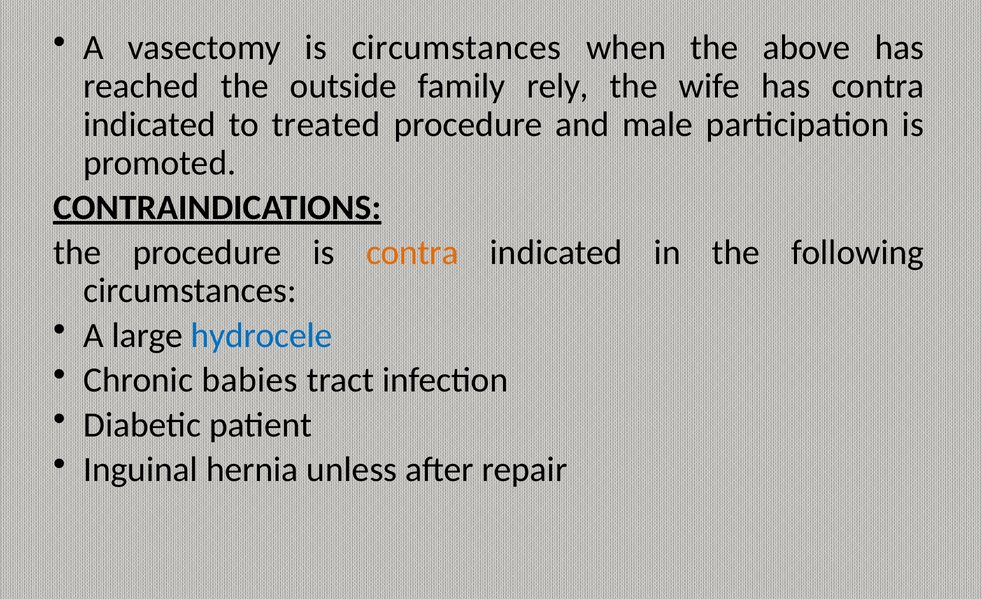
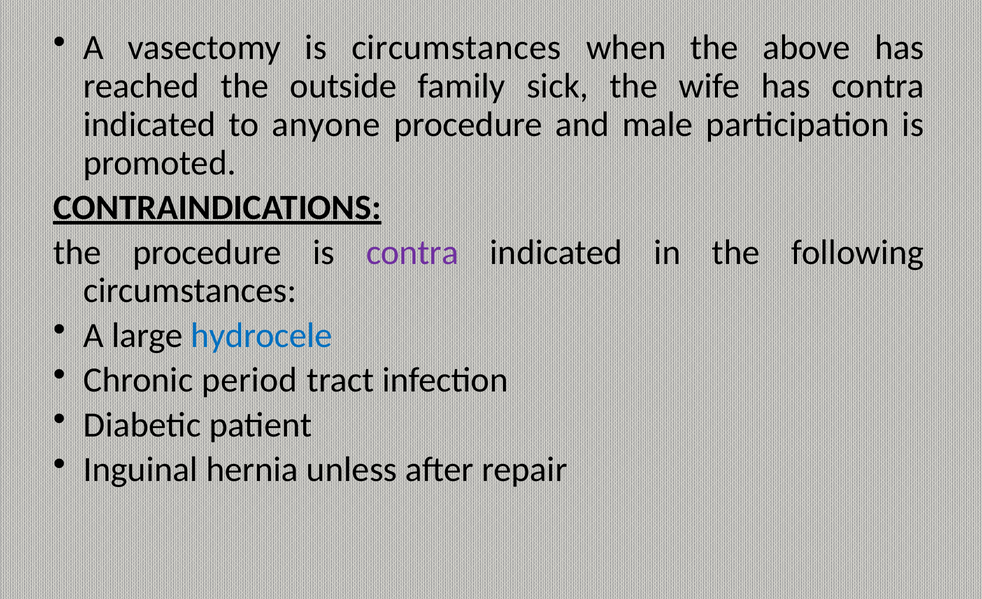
rely: rely -> sick
treated: treated -> anyone
contra at (412, 252) colour: orange -> purple
babies: babies -> period
